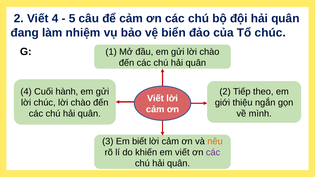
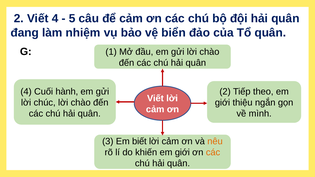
Tổ chúc: chúc -> quân
khiến em viết: viết -> giới
các at (213, 153) colour: purple -> orange
